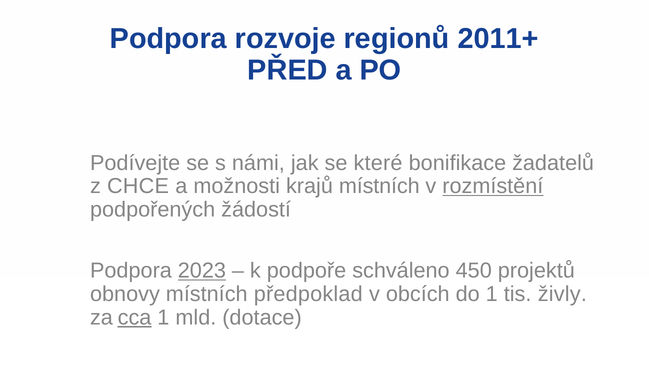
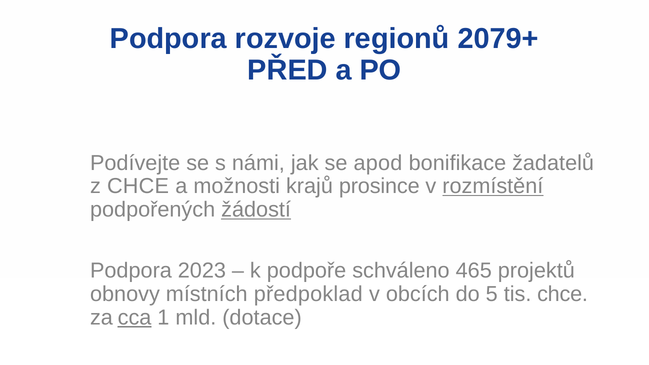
2011+: 2011+ -> 2079+
které: které -> apod
krajů místních: místních -> prosince
žádostí underline: none -> present
2023 underline: present -> none
450: 450 -> 465
do 1: 1 -> 5
tis živly: živly -> chce
